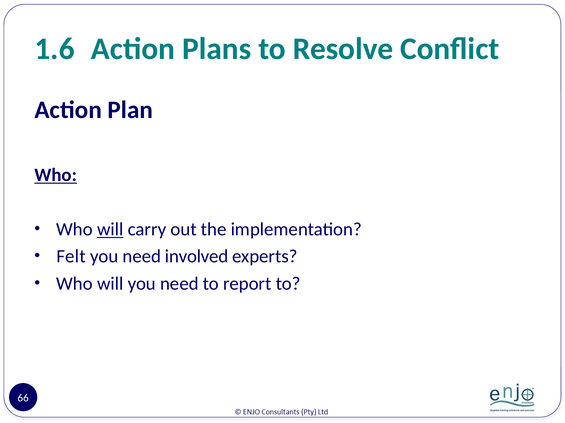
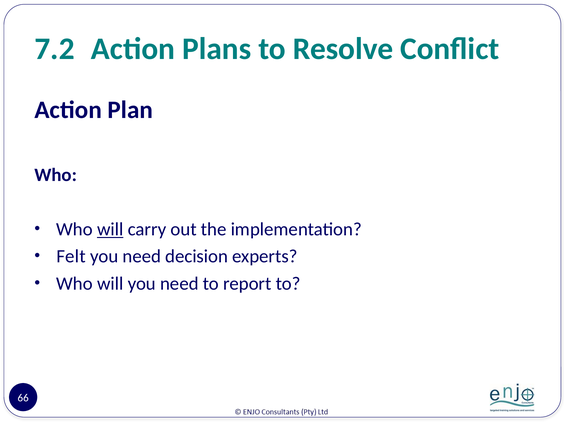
1.6: 1.6 -> 7.2
Who at (56, 175) underline: present -> none
involved: involved -> decision
